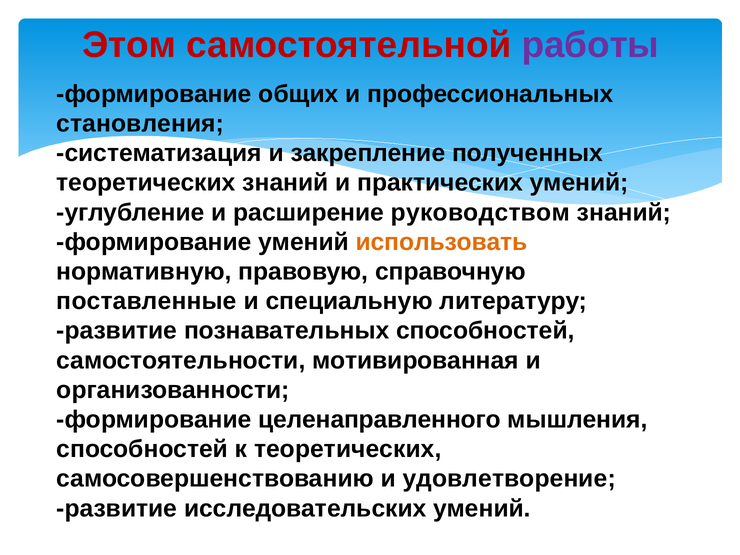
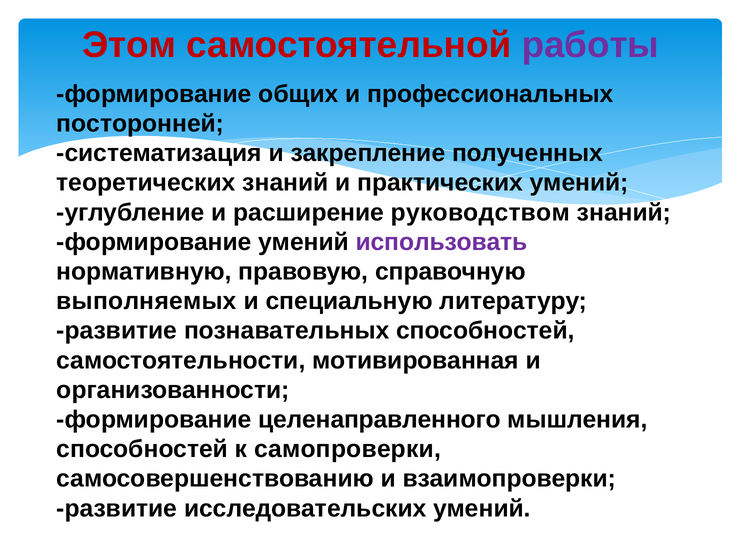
становления: становления -> посторонней
использовать colour: orange -> purple
поставленные: поставленные -> выполняемых
к теоретических: теоретических -> самопроверки
удовлетворение: удовлетворение -> взаимопроверки
